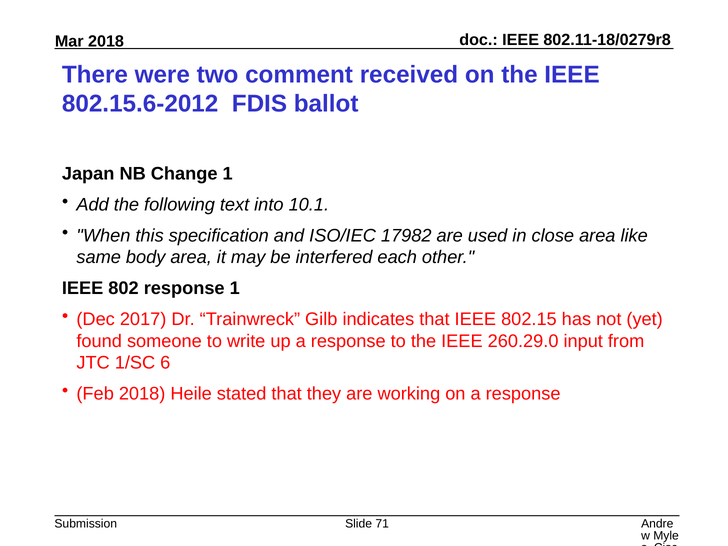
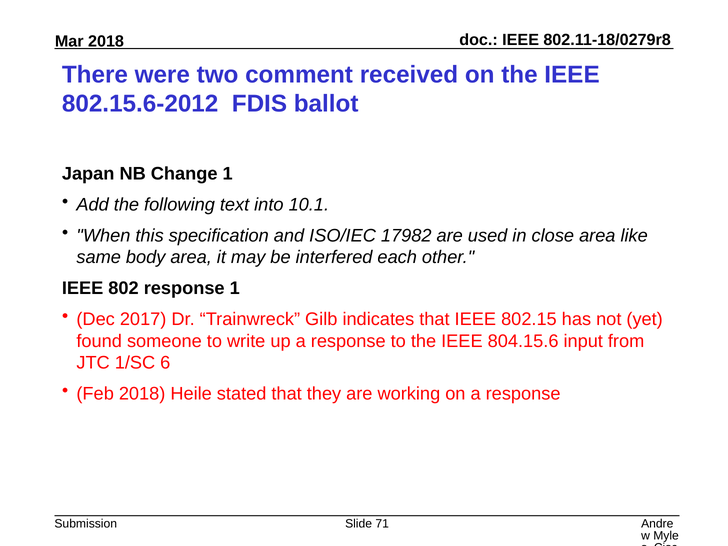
260.29.0: 260.29.0 -> 804.15.6
